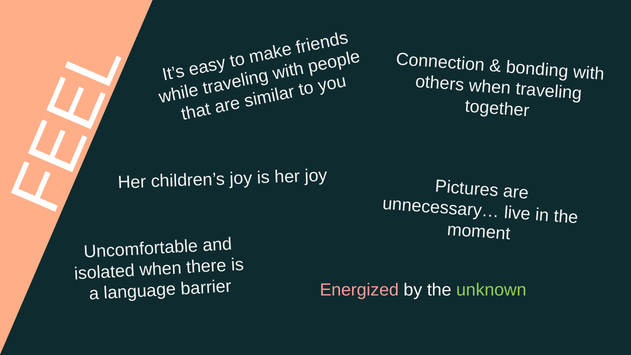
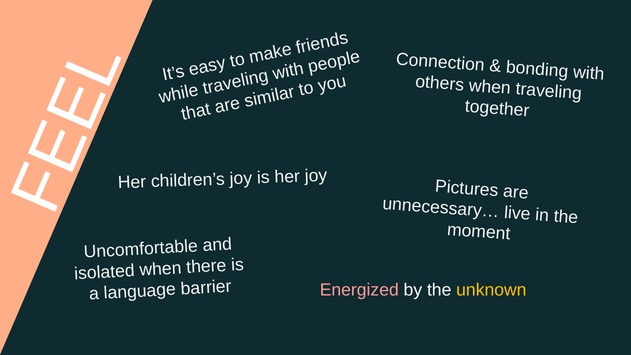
unknown colour: light green -> yellow
